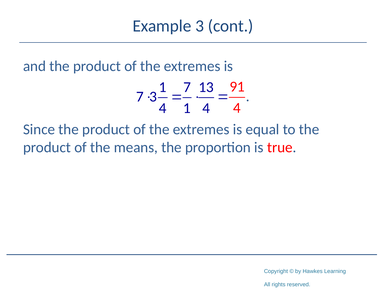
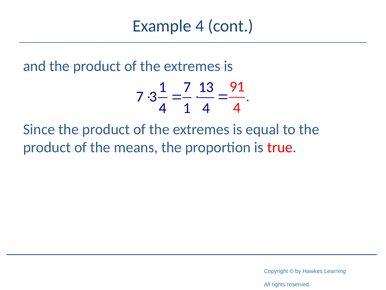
Example 3: 3 -> 4
